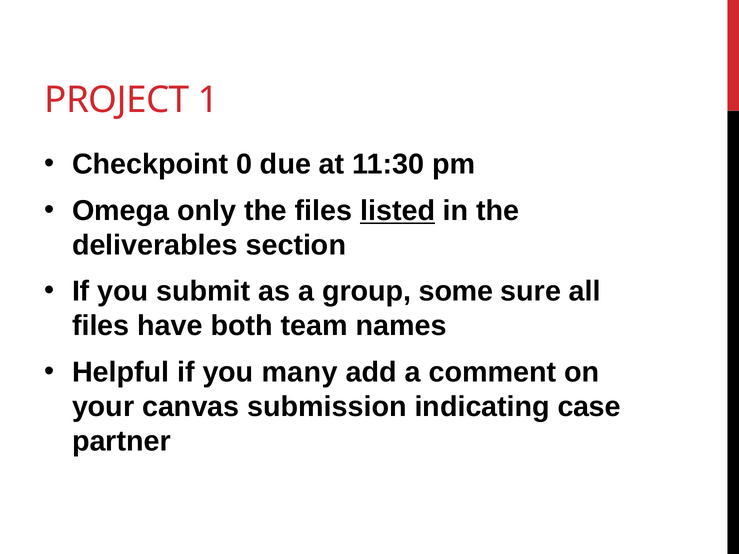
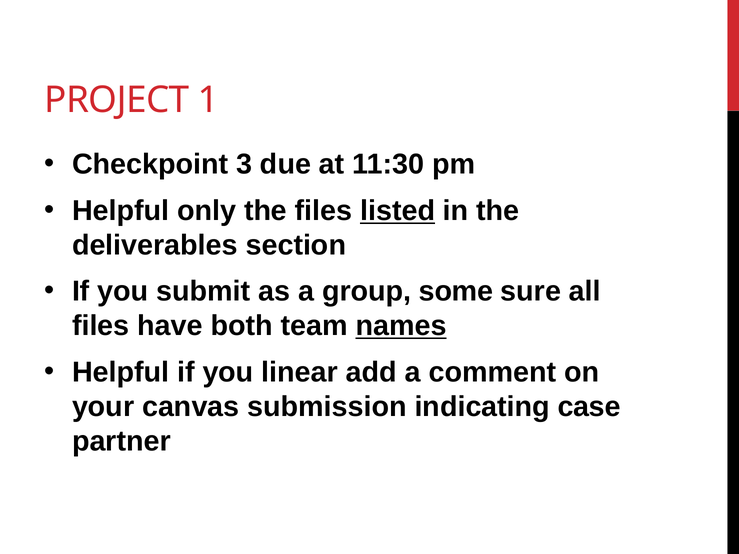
0: 0 -> 3
Omega at (121, 211): Omega -> Helpful
names underline: none -> present
many: many -> linear
